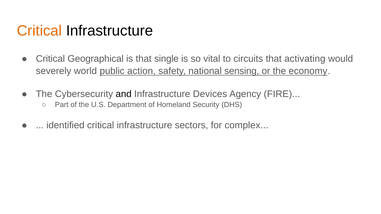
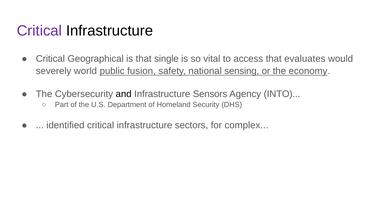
Critical at (39, 31) colour: orange -> purple
circuits: circuits -> access
activating: activating -> evaluates
action: action -> fusion
Devices: Devices -> Sensors
FIRE: FIRE -> INTO
